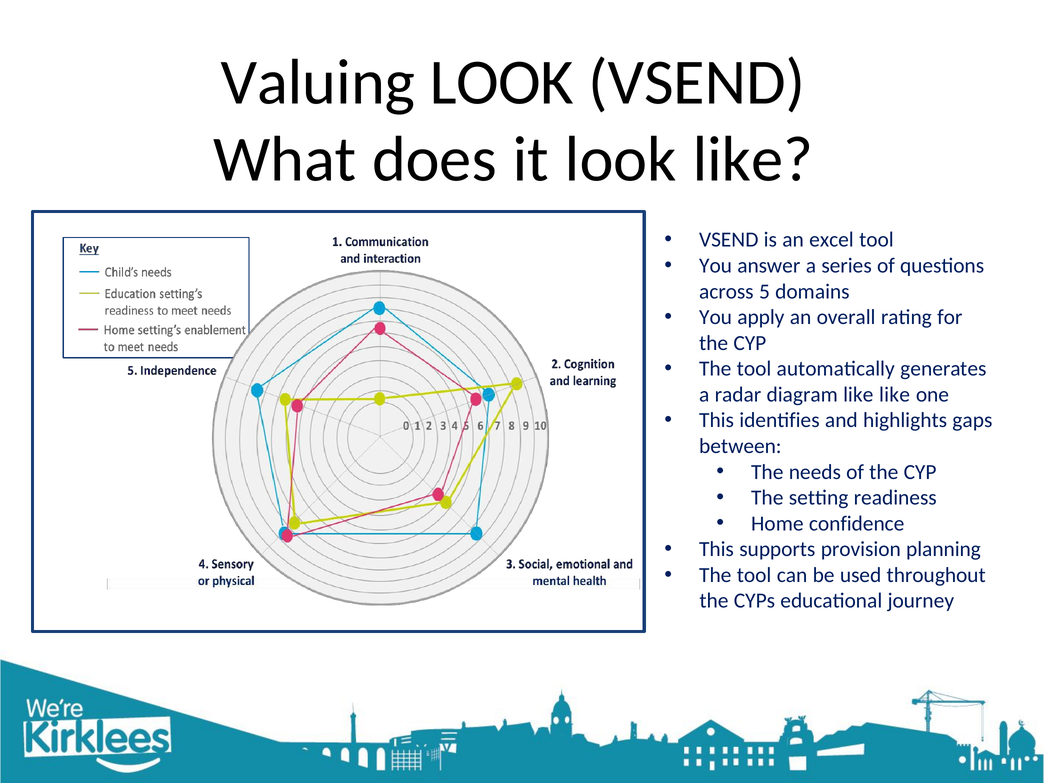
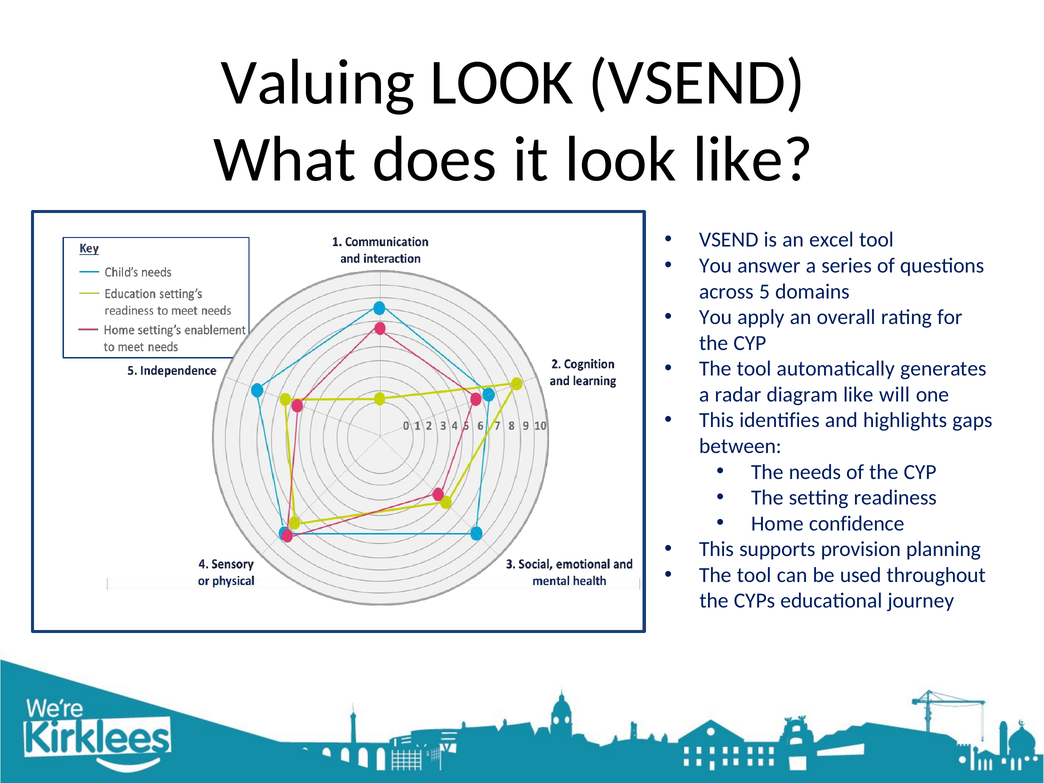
like like: like -> will
